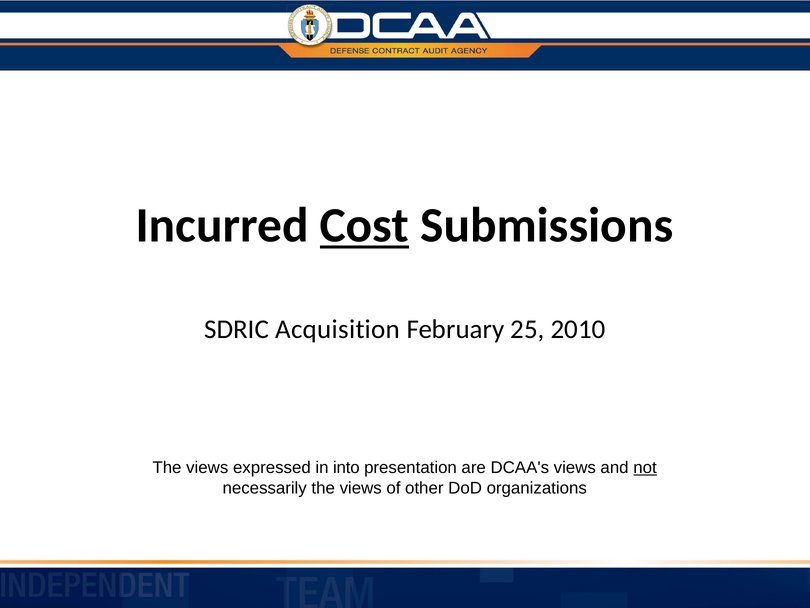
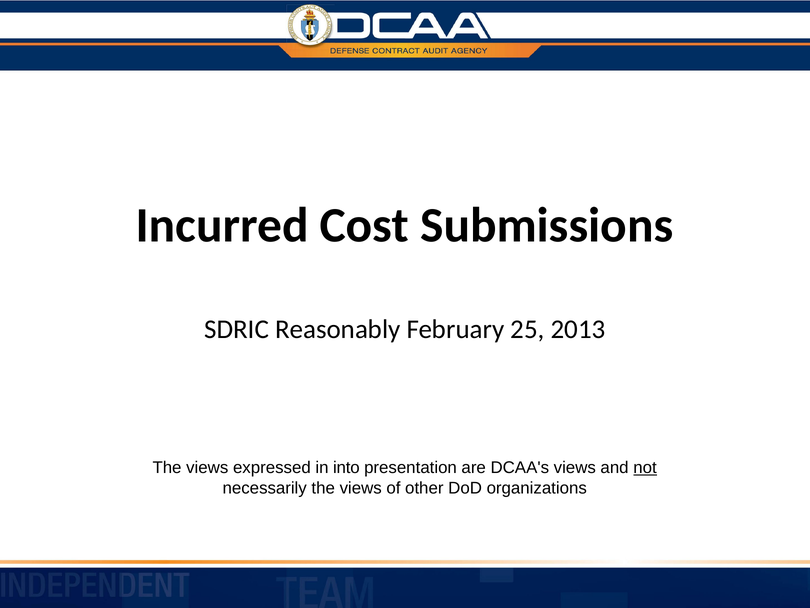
Cost underline: present -> none
Acquisition: Acquisition -> Reasonably
2010: 2010 -> 2013
